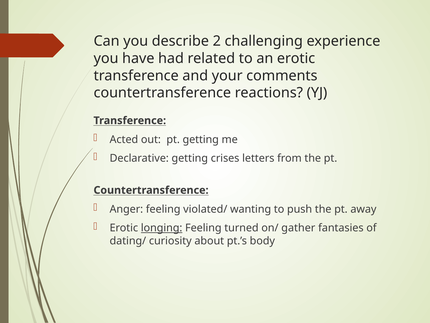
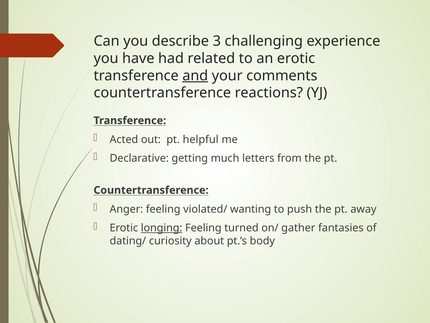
2: 2 -> 3
and underline: none -> present
pt getting: getting -> helpful
crises: crises -> much
